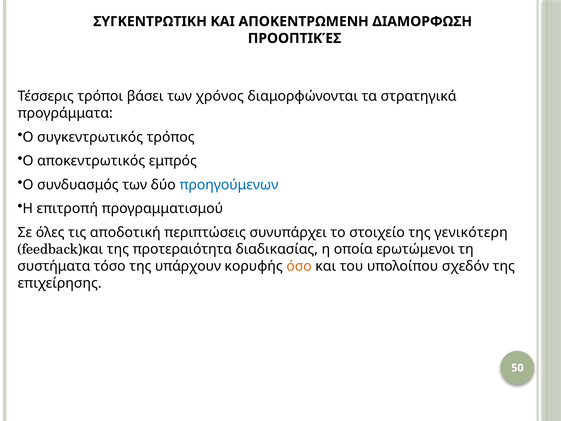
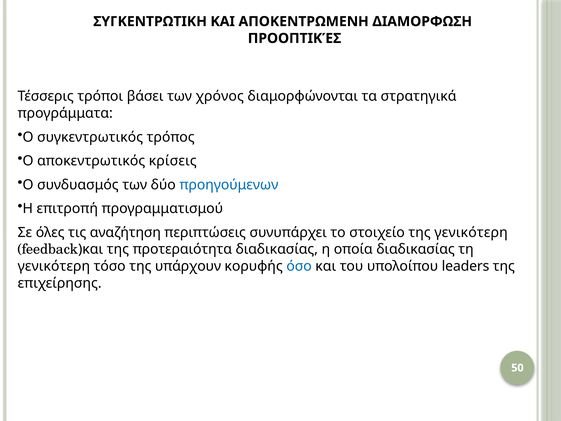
εμπρός: εμπρός -> κρίσεις
αποδοτική: αποδοτική -> αναζήτηση
οποία ερωτώμενοι: ερωτώμενοι -> διαδικασίας
συστήματα at (54, 266): συστήματα -> γενικότερη
όσο colour: orange -> blue
σχεδόν: σχεδόν -> leaders
